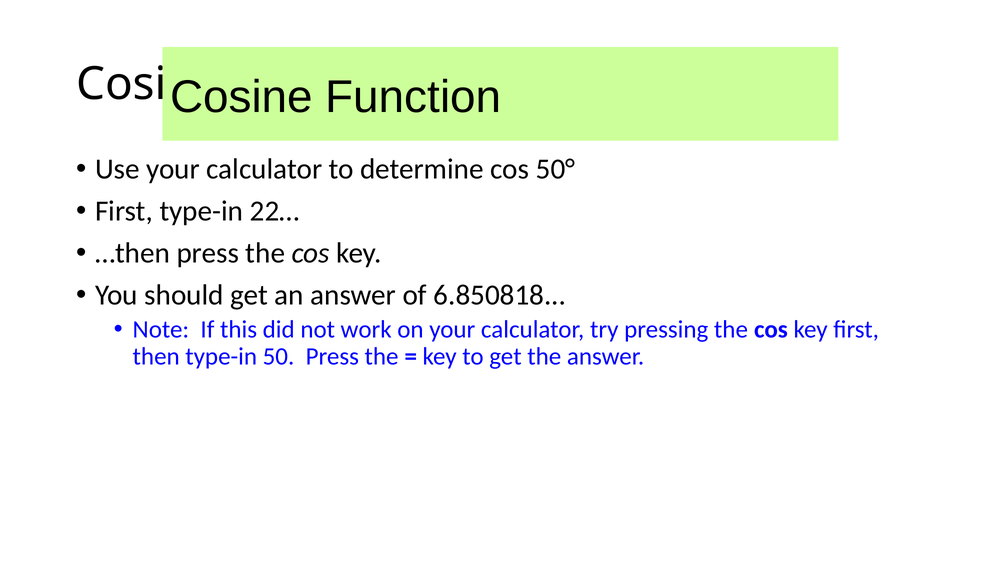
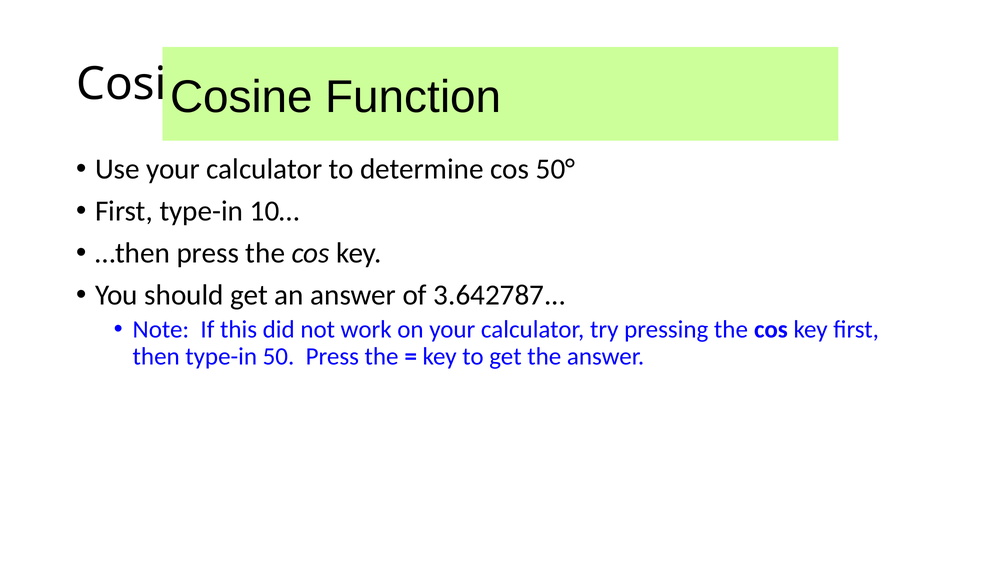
22…: 22… -> 10…
6.850818: 6.850818 -> 3.642787
